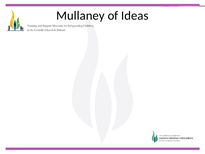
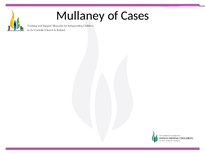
Ideas: Ideas -> Cases
